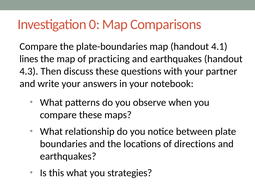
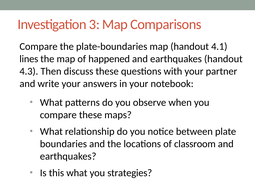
0: 0 -> 3
practicing: practicing -> happened
directions: directions -> classroom
